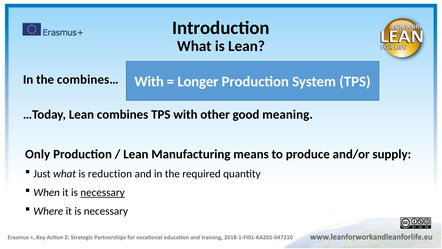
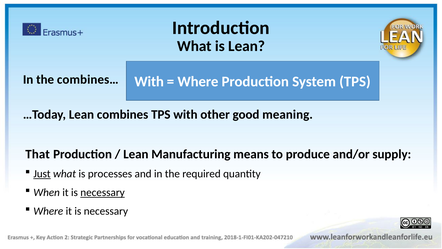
Longer at (198, 82): Longer -> Where
Only: Only -> That
Just underline: none -> present
reduction: reduction -> processes
